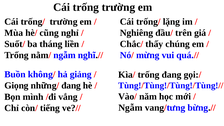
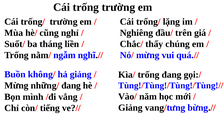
Giọng at (16, 86): Giọng -> Mừng
Ngẫm at (130, 108): Ngẫm -> Giảng
